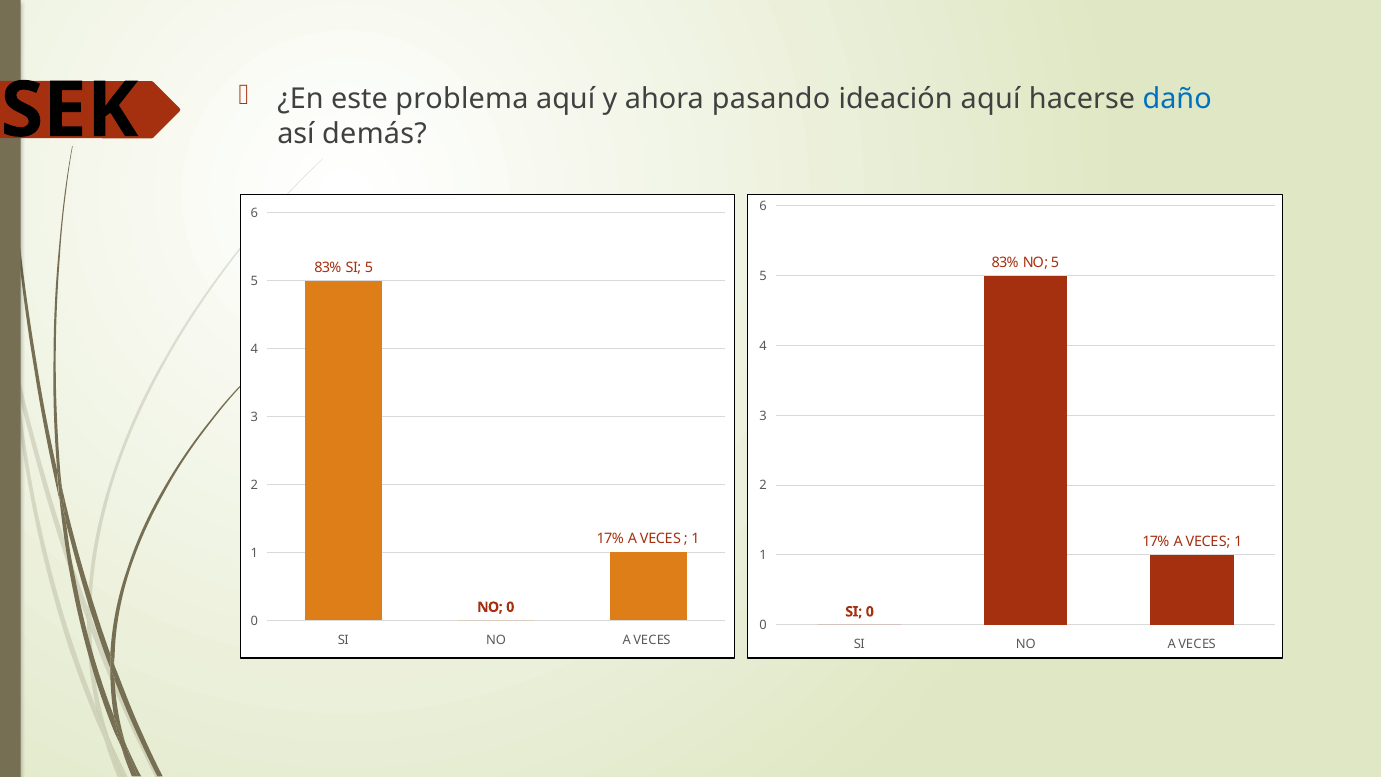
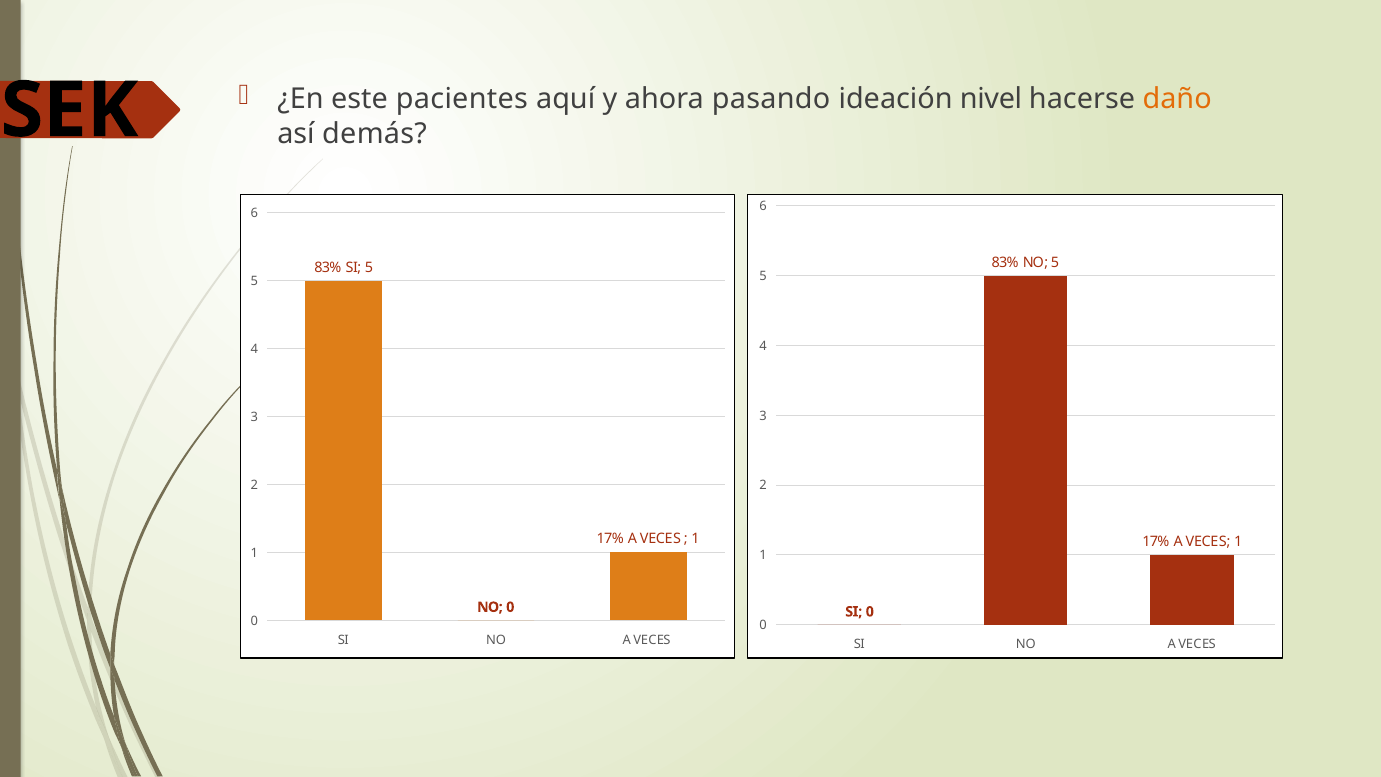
problema: problema -> pacientes
ideación aquí: aquí -> nivel
daño colour: blue -> orange
